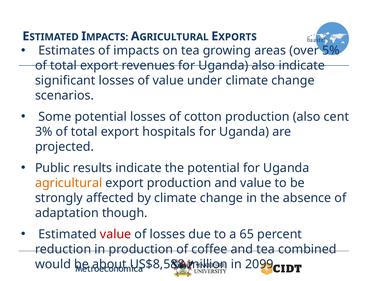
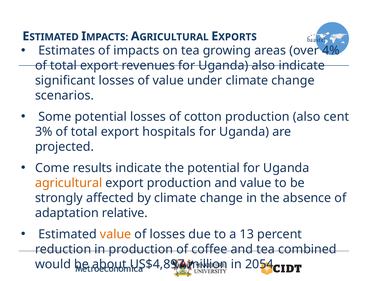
5%: 5% -> 4%
Public: Public -> Come
though: though -> relative
value at (116, 234) colour: red -> orange
65: 65 -> 13
US$8,588: US$8,588 -> US$4,897
2099: 2099 -> 2054
